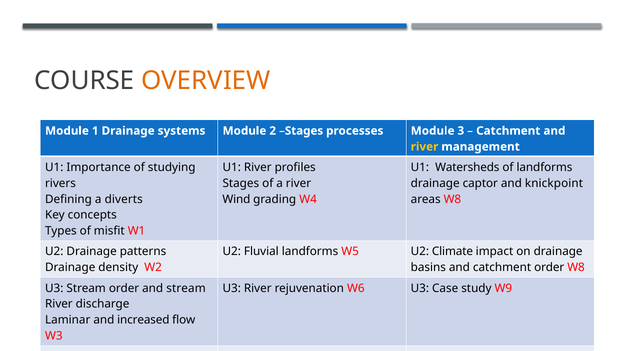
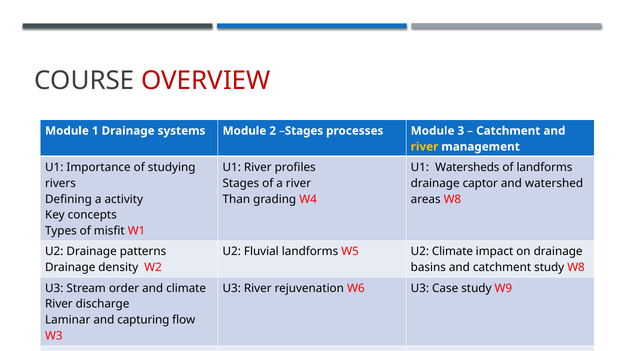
OVERVIEW colour: orange -> red
knickpoint: knickpoint -> watershed
diverts: diverts -> activity
Wind: Wind -> Than
catchment order: order -> study
and stream: stream -> climate
increased: increased -> capturing
